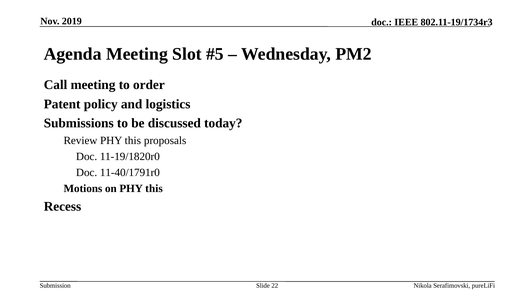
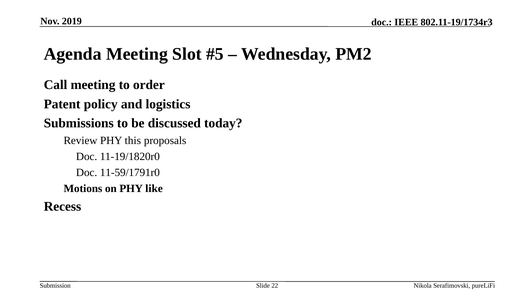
11-40/1791r0: 11-40/1791r0 -> 11-59/1791r0
on PHY this: this -> like
